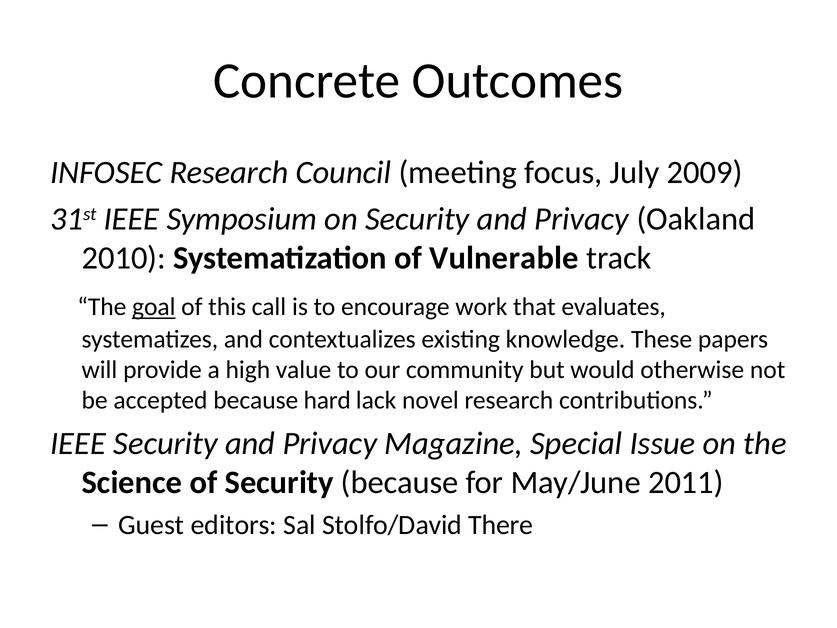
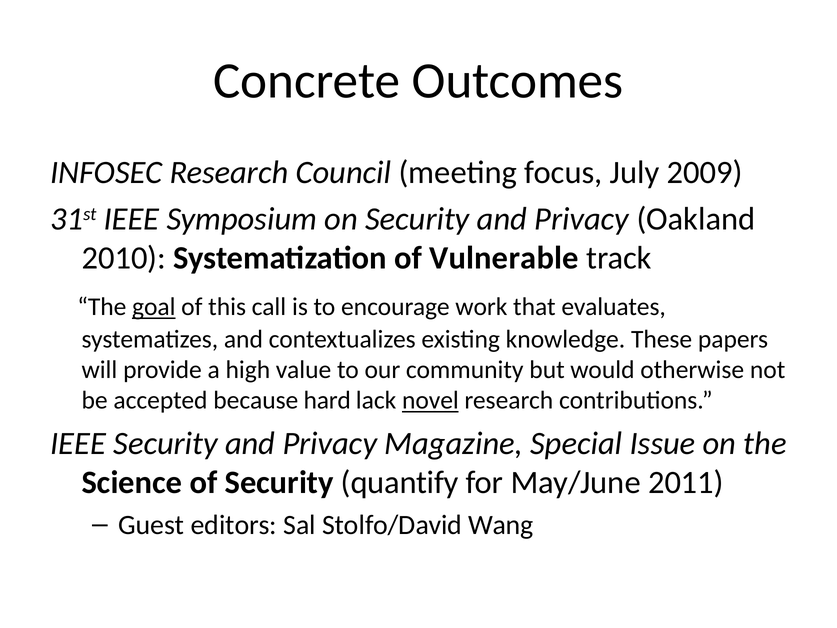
novel underline: none -> present
Security because: because -> quantify
There: There -> Wang
